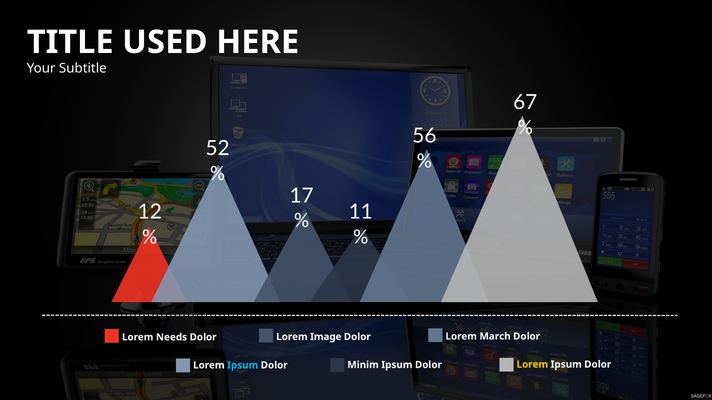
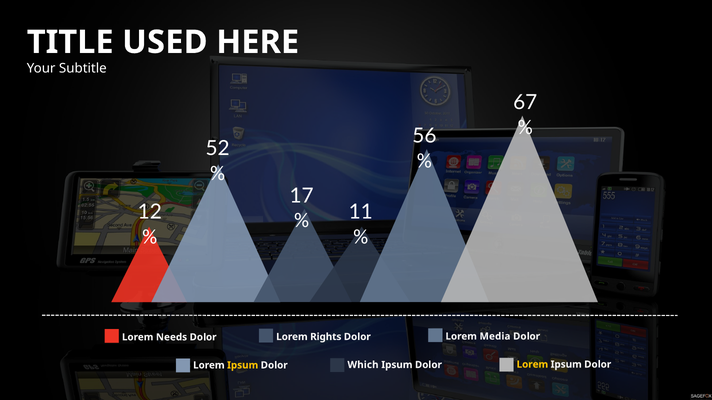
March: March -> Media
Image: Image -> Rights
Minim: Minim -> Which
Ipsum at (243, 366) colour: light blue -> yellow
